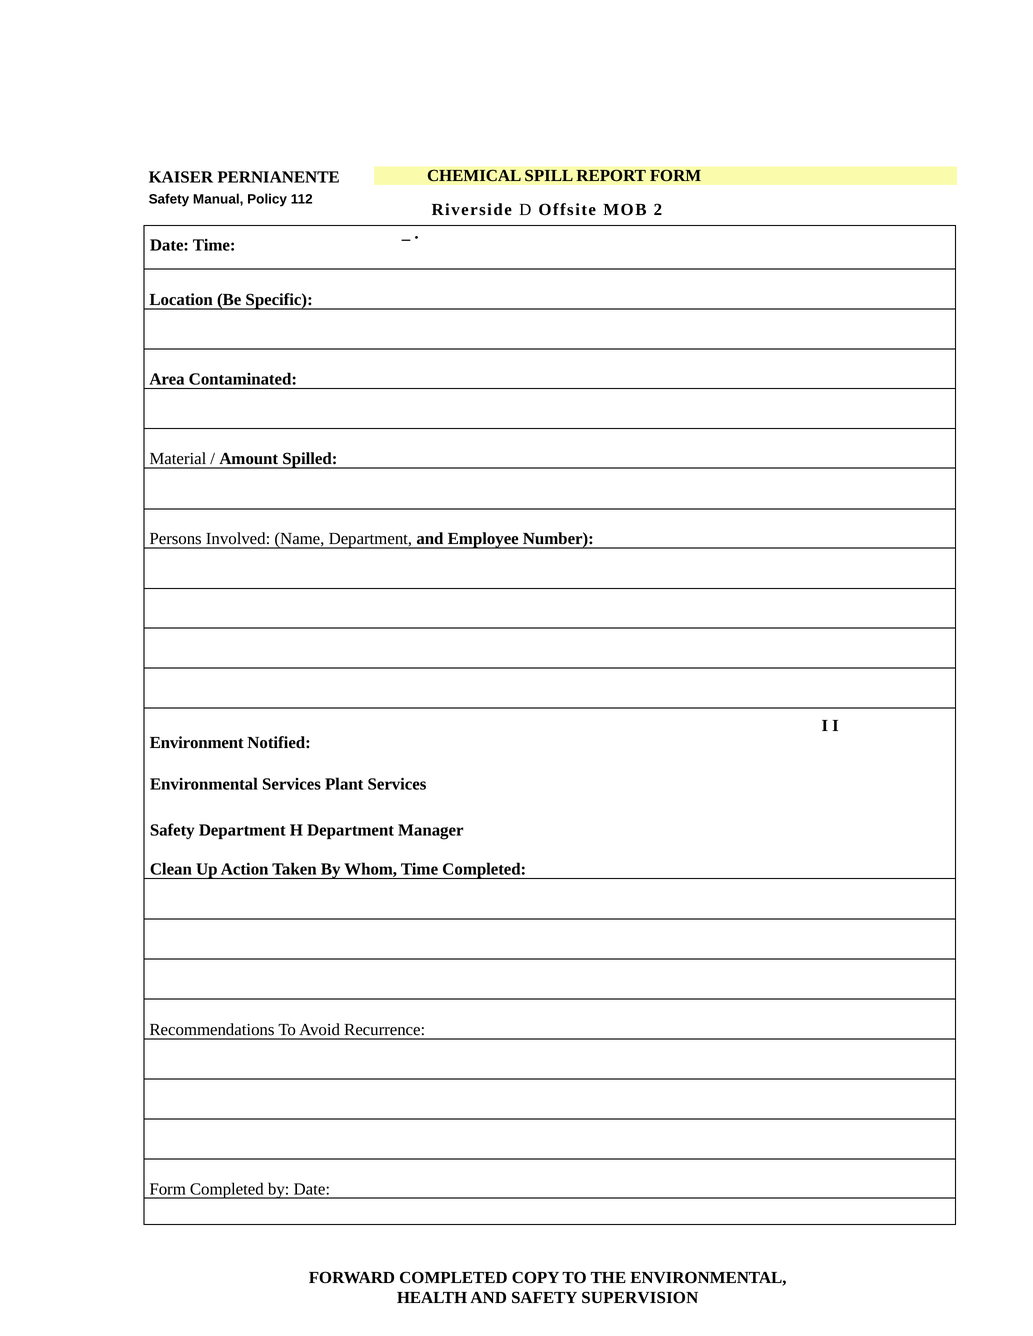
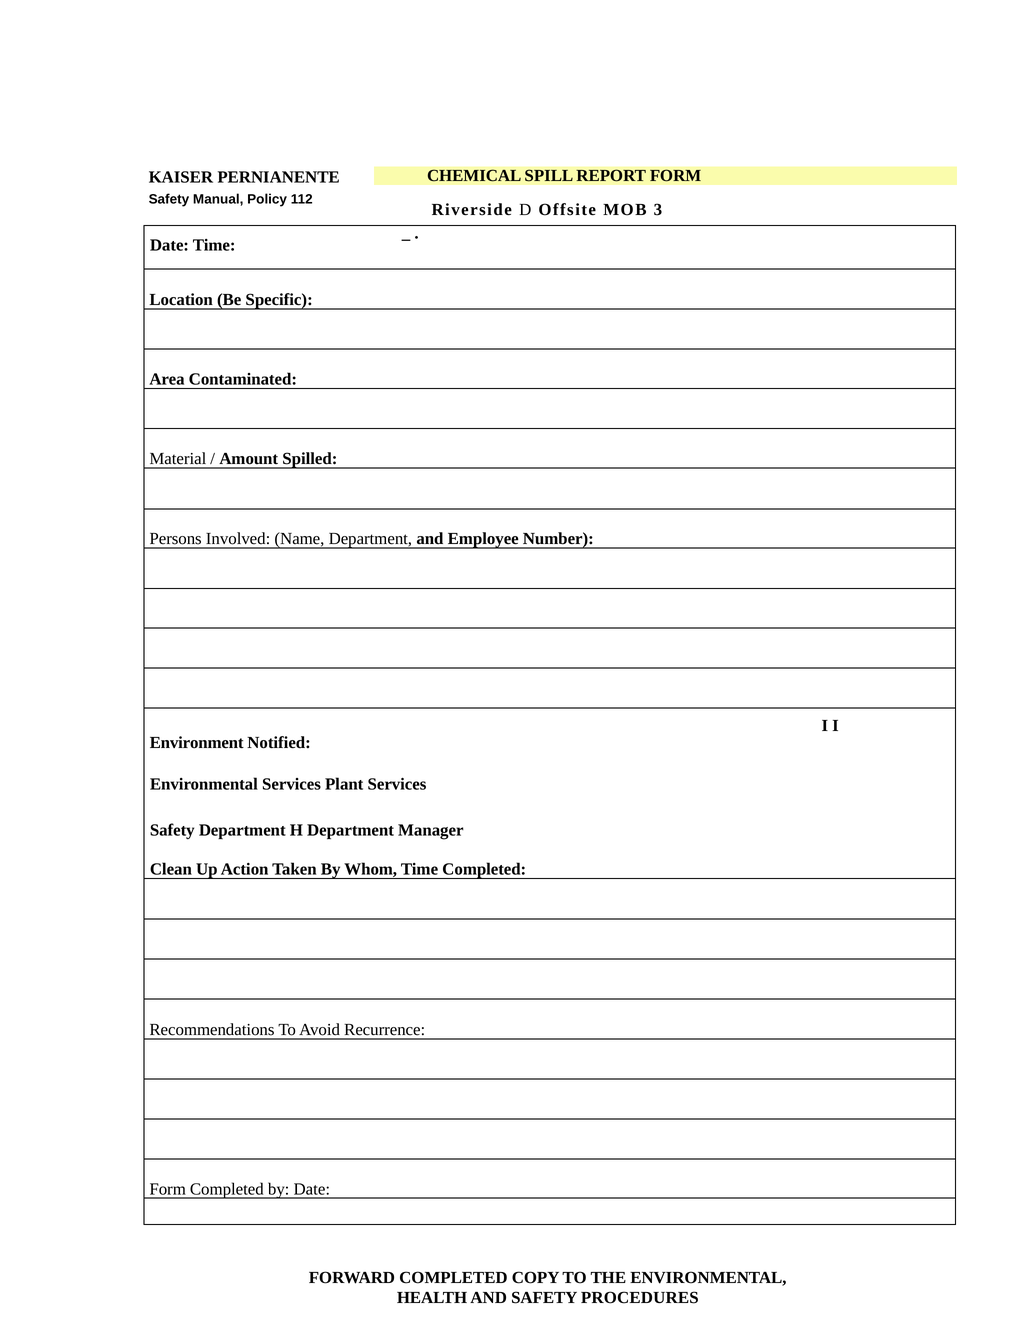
2: 2 -> 3
SUPERVISION: SUPERVISION -> PROCEDURES
